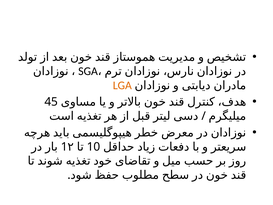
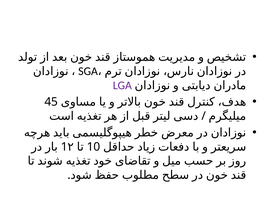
LGA colour: orange -> purple
